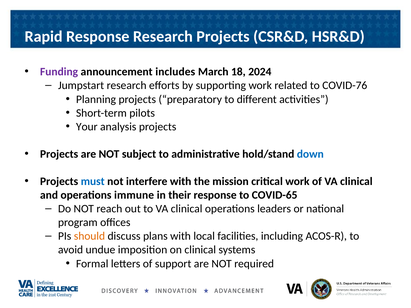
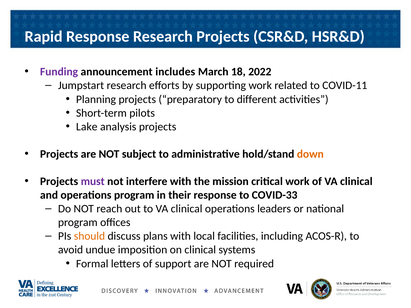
2024: 2024 -> 2022
COVID-76: COVID-76 -> COVID-11
Your: Your -> Lake
down colour: blue -> orange
must colour: blue -> purple
operations immune: immune -> program
COVID-65: COVID-65 -> COVID-33
